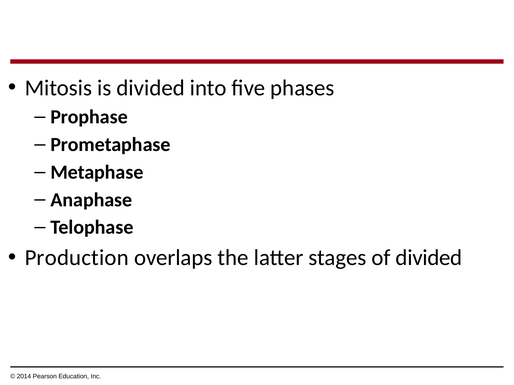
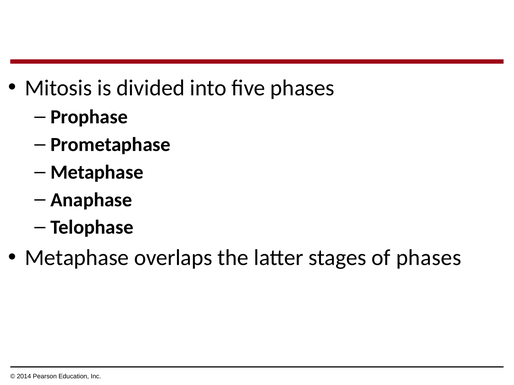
Production at (77, 258): Production -> Metaphase
of divided: divided -> phases
